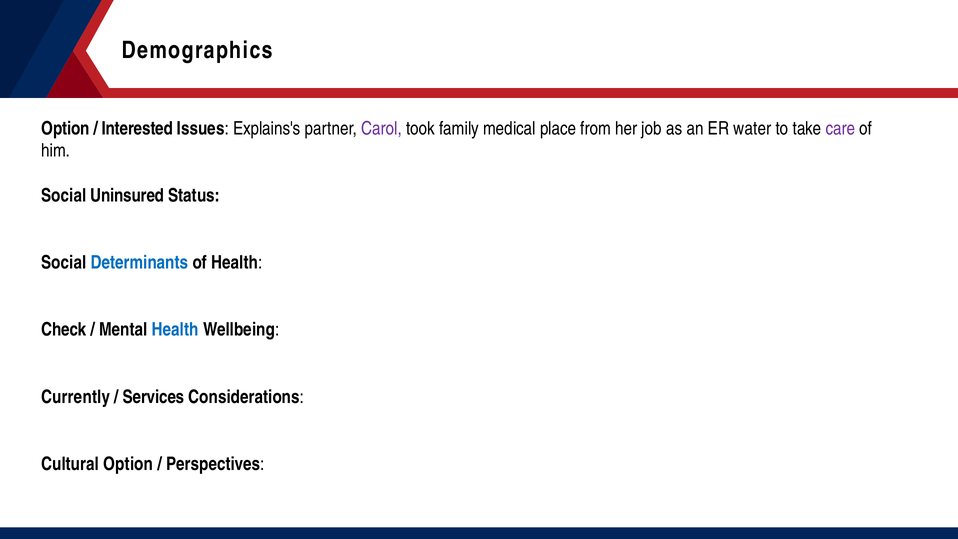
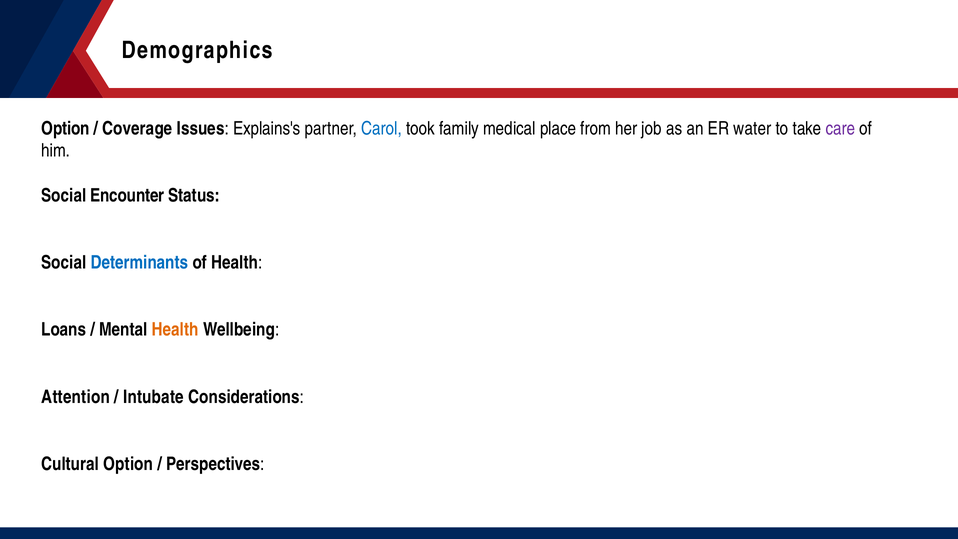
Interested: Interested -> Coverage
Carol colour: purple -> blue
Uninsured: Uninsured -> Encounter
Check: Check -> Loans
Health at (175, 330) colour: blue -> orange
Currently: Currently -> Attention
Services: Services -> Intubate
